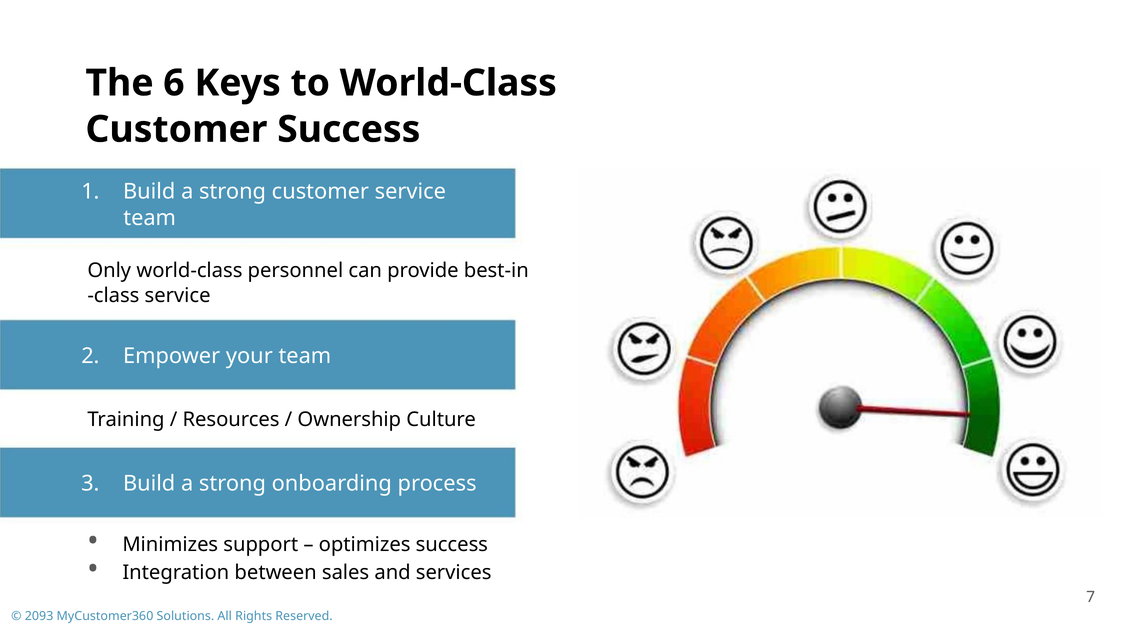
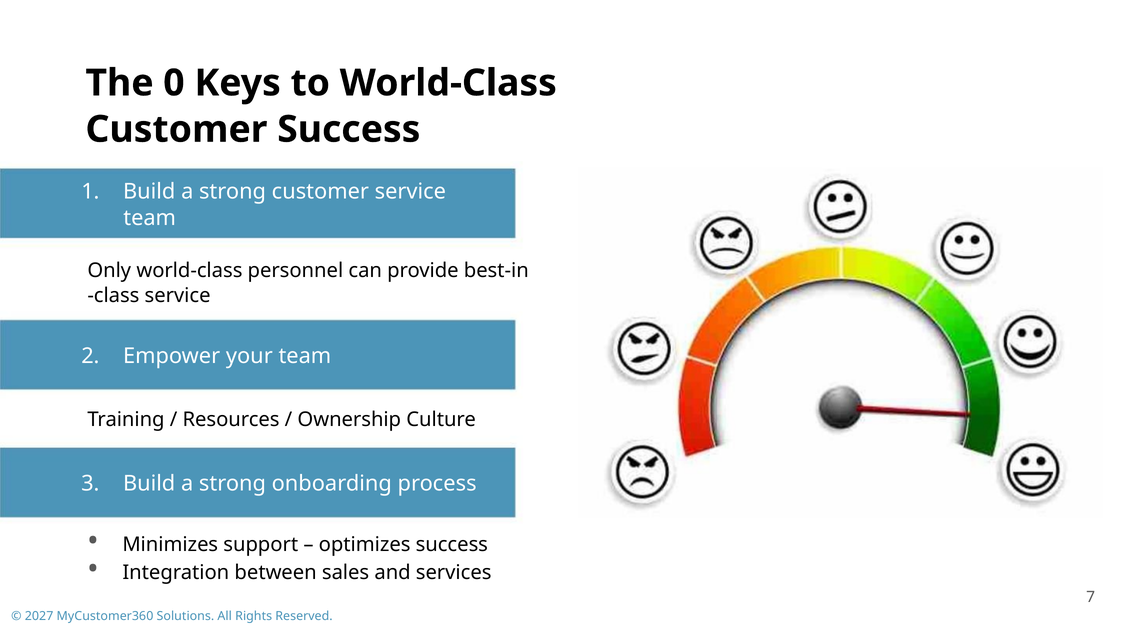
6: 6 -> 0
2093: 2093 -> 2027
